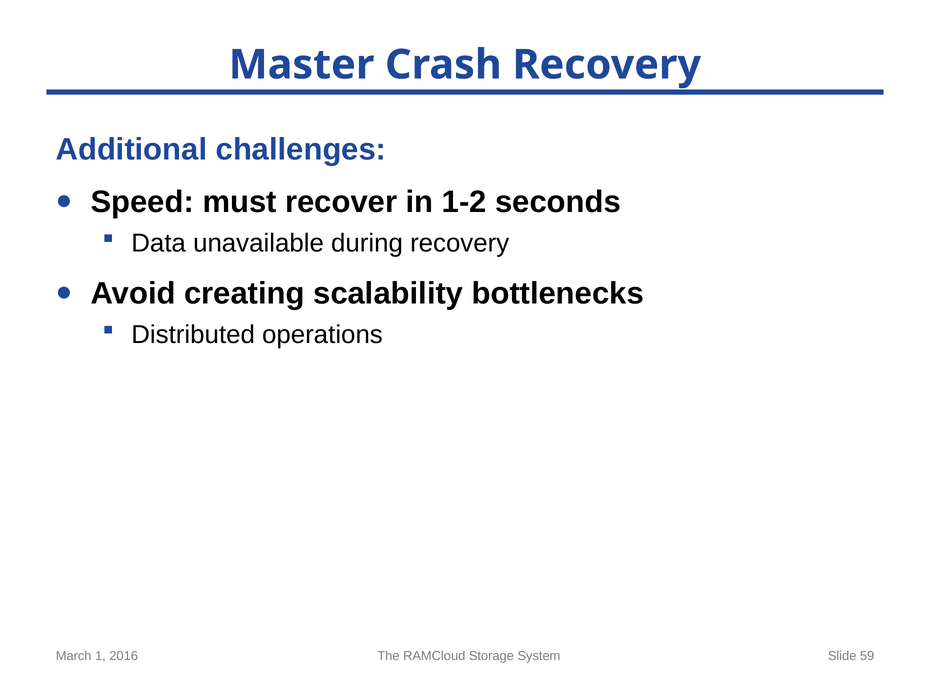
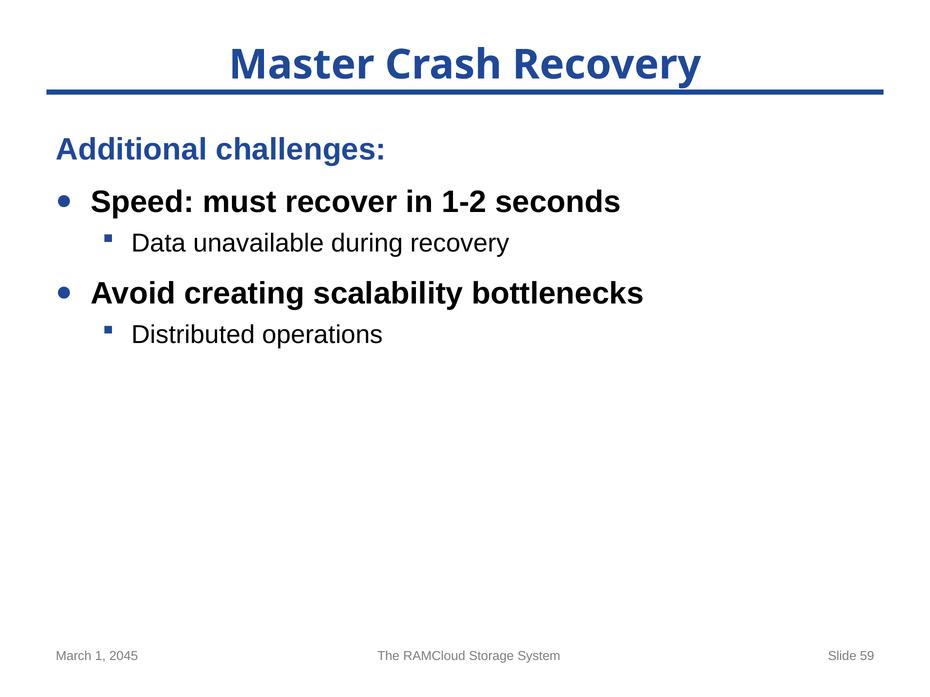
2016: 2016 -> 2045
